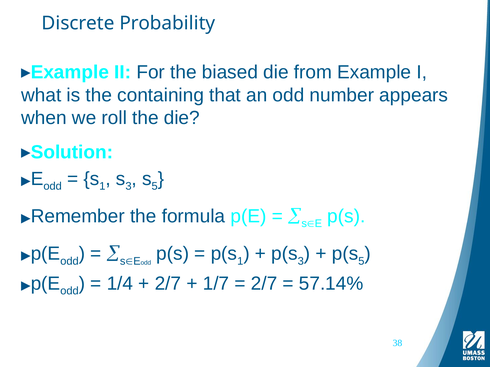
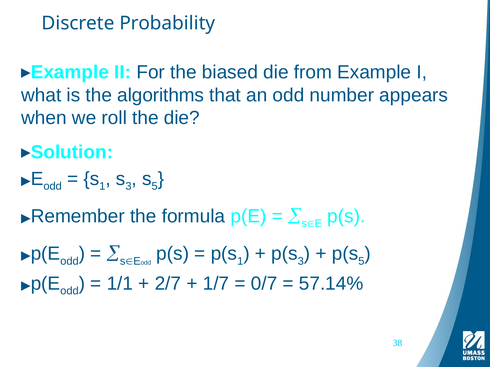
containing: containing -> algorithms
1/4: 1/4 -> 1/1
2/7 at (264, 284): 2/7 -> 0/7
